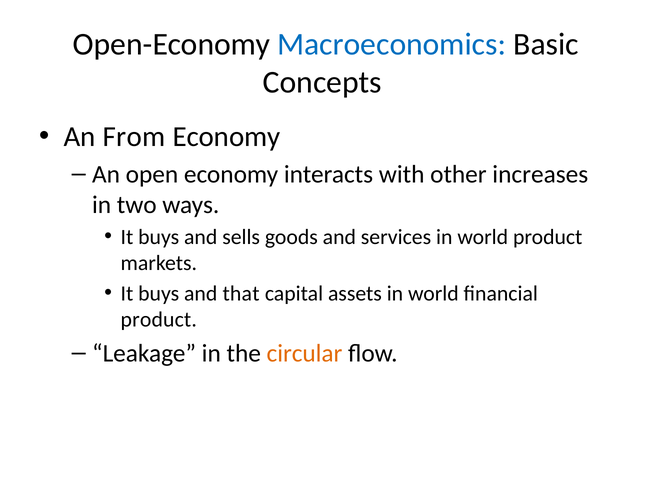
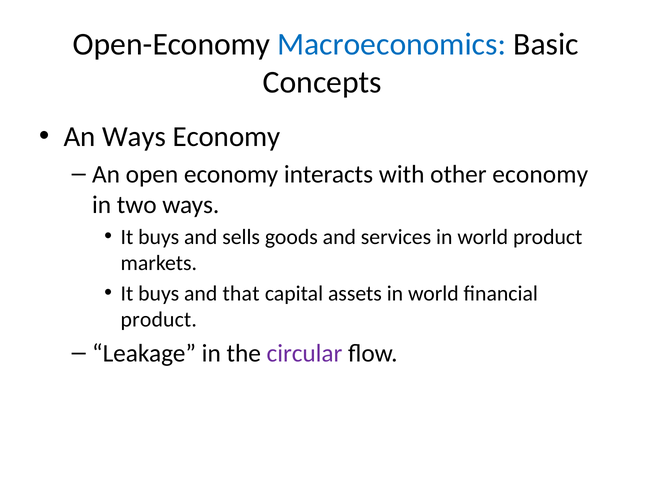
An From: From -> Ways
other increases: increases -> economy
circular colour: orange -> purple
